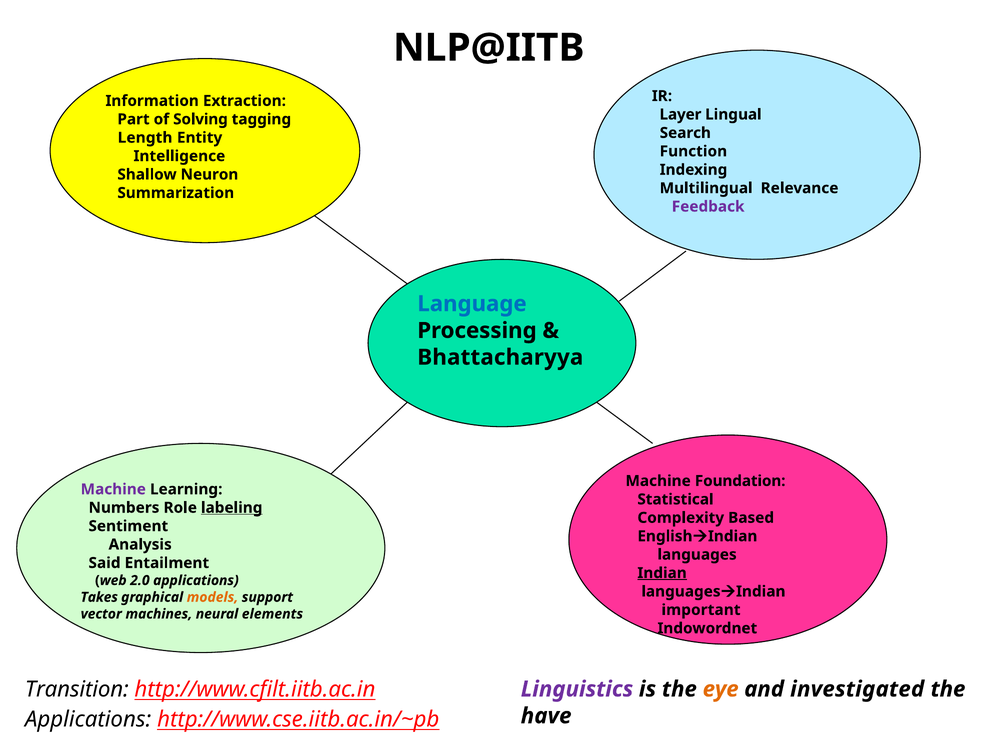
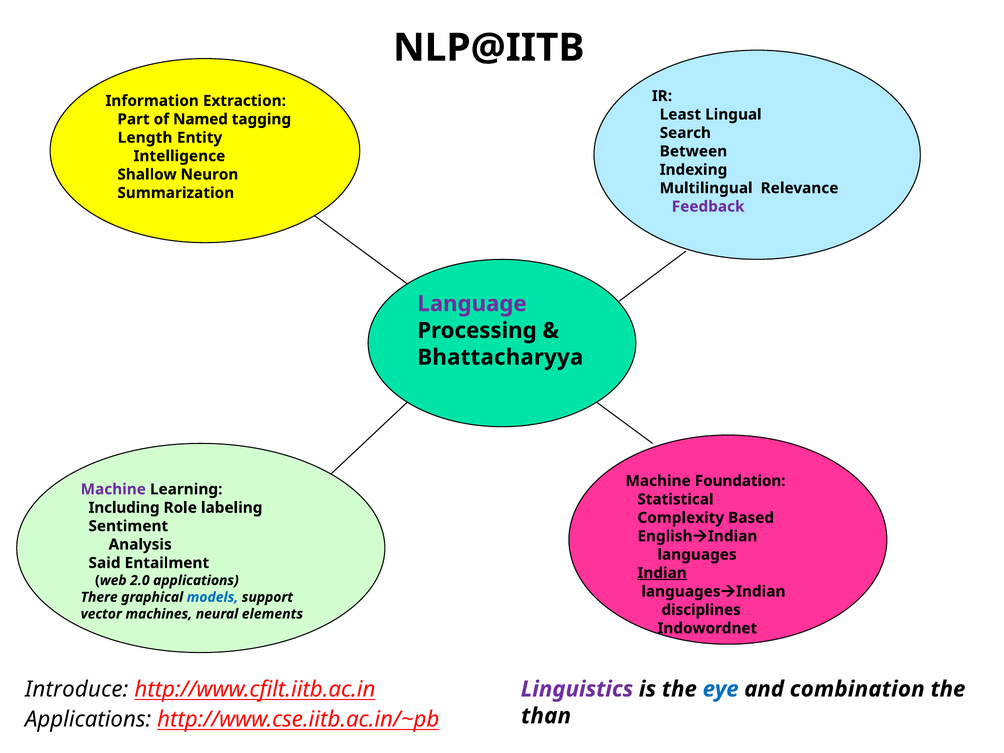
Layer: Layer -> Least
Solving: Solving -> Named
Function: Function -> Between
Language colour: blue -> purple
Numbers: Numbers -> Including
labeling underline: present -> none
Takes: Takes -> There
models colour: orange -> blue
important: important -> disciplines
Transition: Transition -> Introduce
eye colour: orange -> blue
investigated: investigated -> combination
have: have -> than
